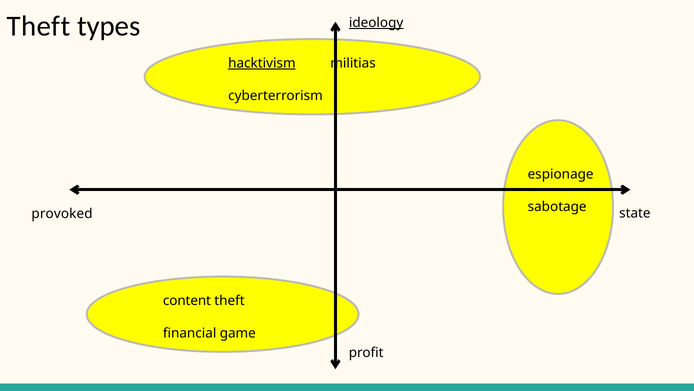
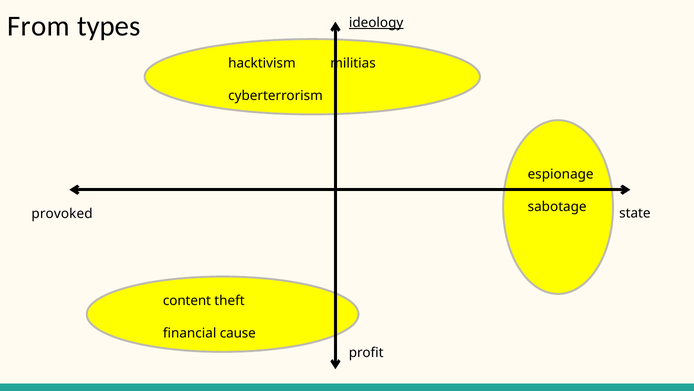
Theft at (39, 26): Theft -> From
hacktivism underline: present -> none
game: game -> cause
